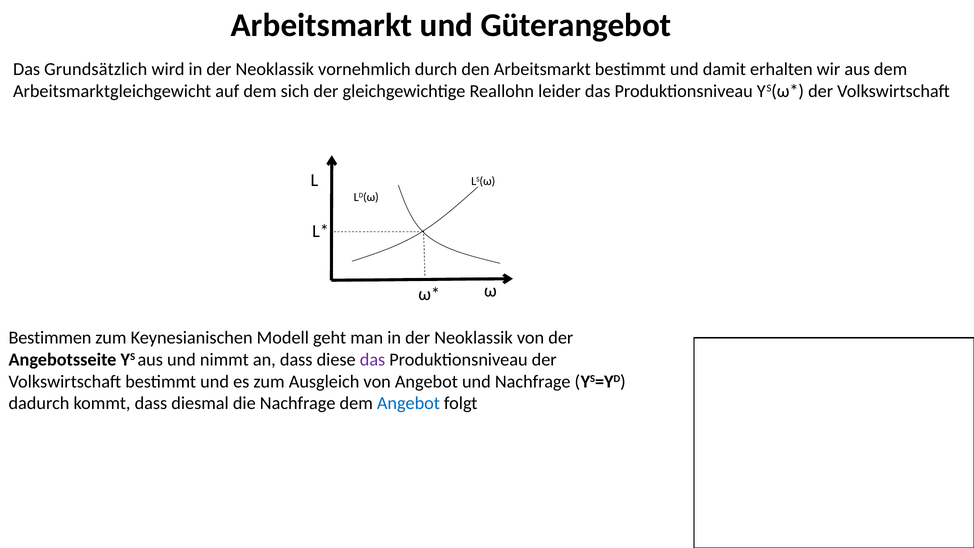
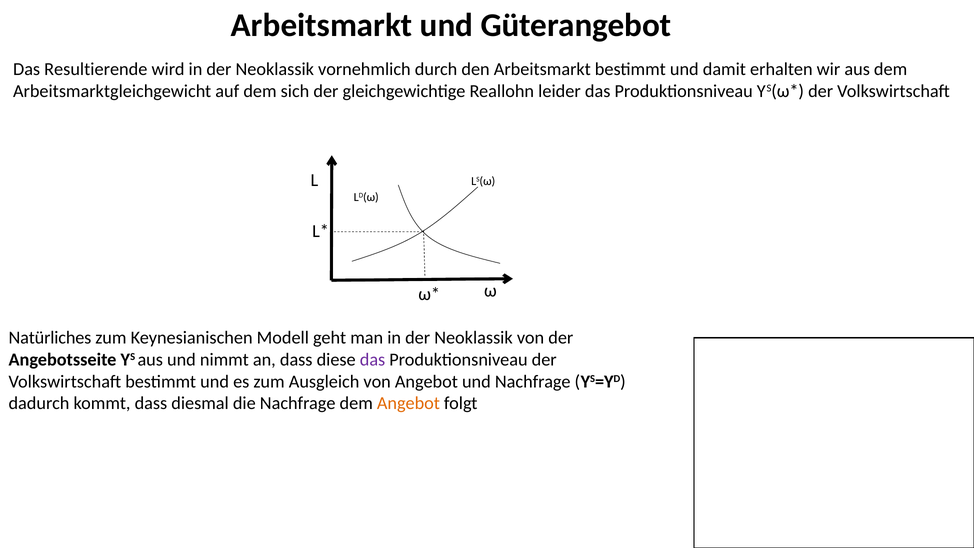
Grundsätzlich: Grundsätzlich -> Resultierende
Bestimmen: Bestimmen -> Natürliches
Angebot at (408, 403) colour: blue -> orange
